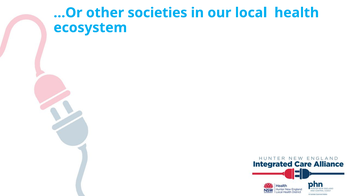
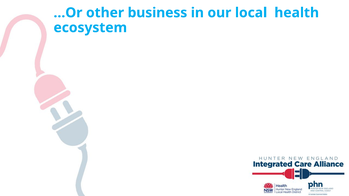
societies: societies -> business
